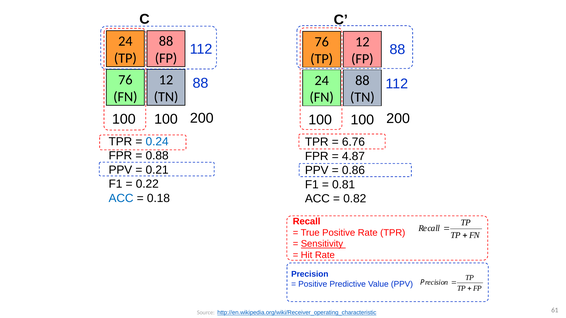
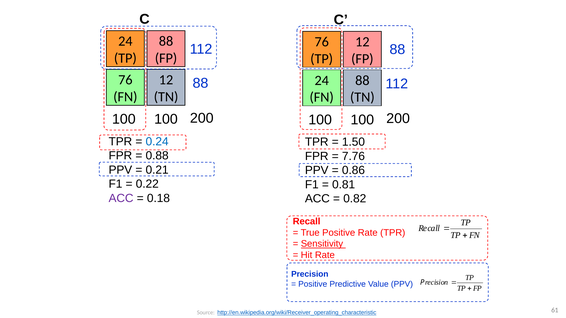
6.76: 6.76 -> 1.50
4.87: 4.87 -> 7.76
ACC at (121, 198) colour: blue -> purple
